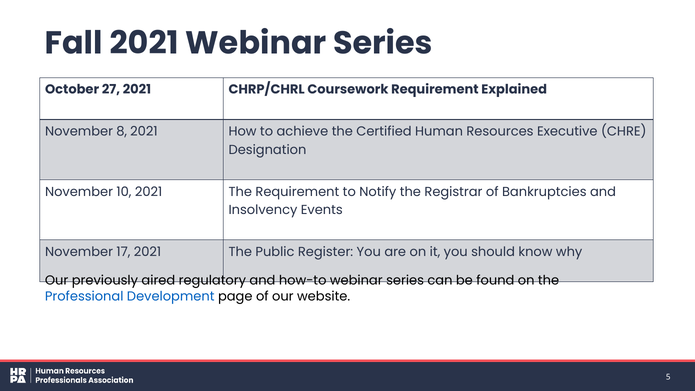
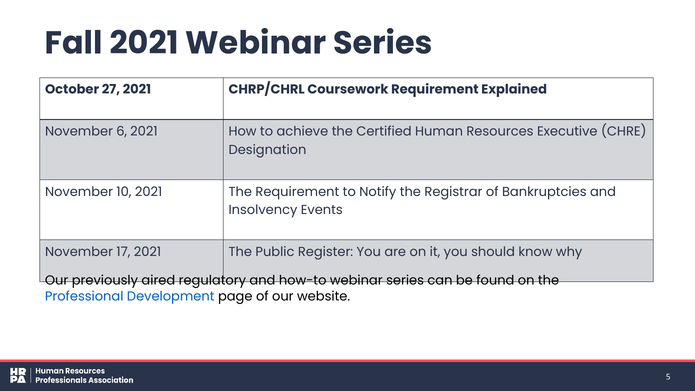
8: 8 -> 6
